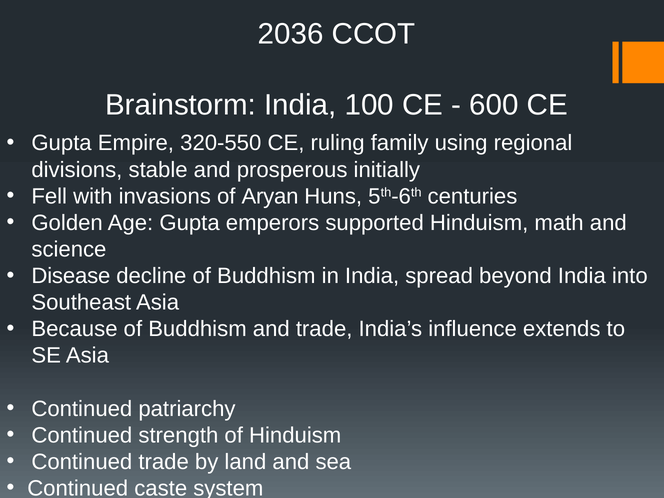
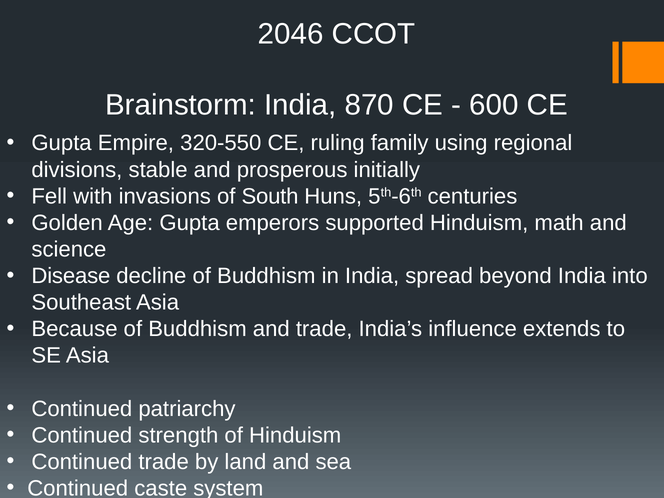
2036: 2036 -> 2046
100: 100 -> 870
Aryan: Aryan -> South
